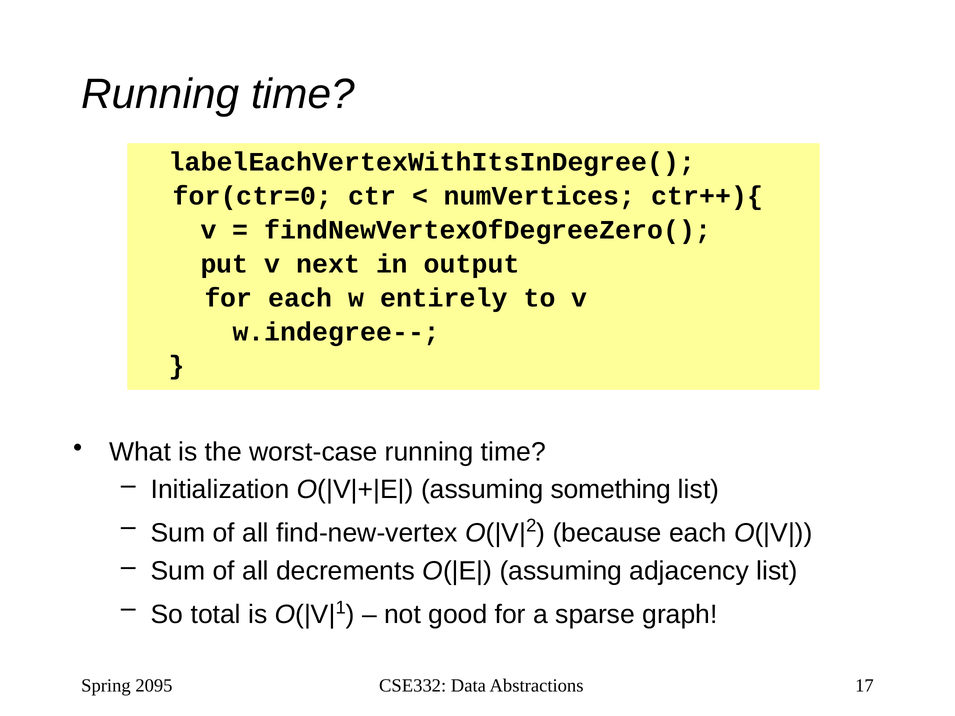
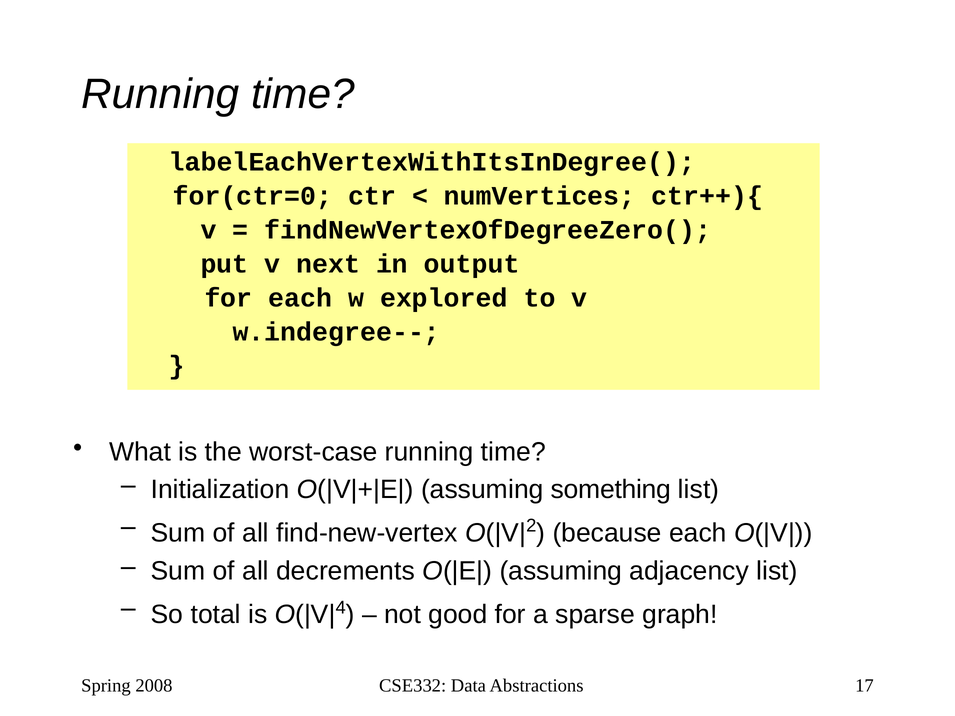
entirely: entirely -> explored
1: 1 -> 4
2095: 2095 -> 2008
